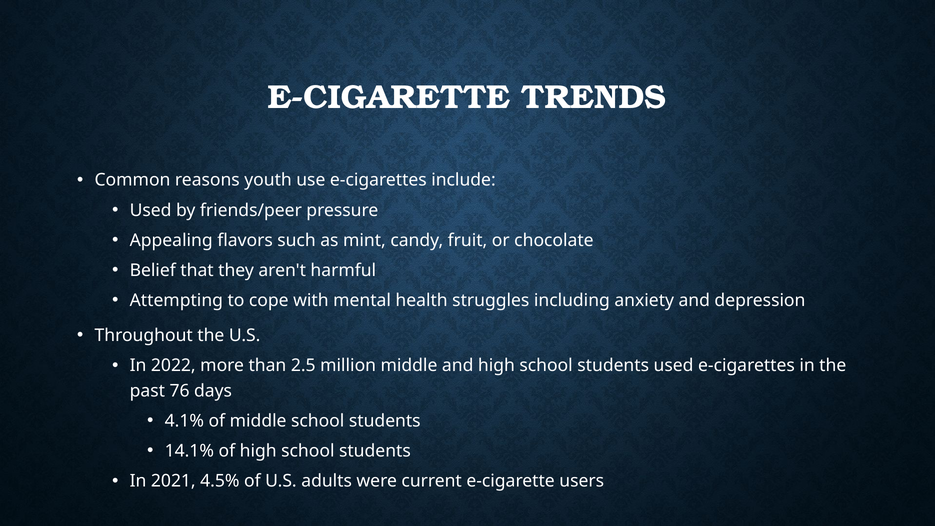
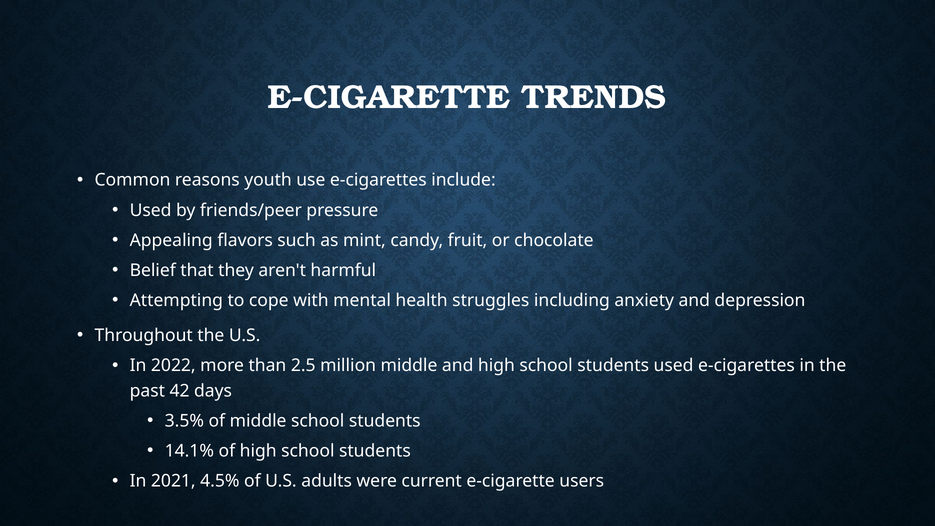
76: 76 -> 42
4.1%: 4.1% -> 3.5%
